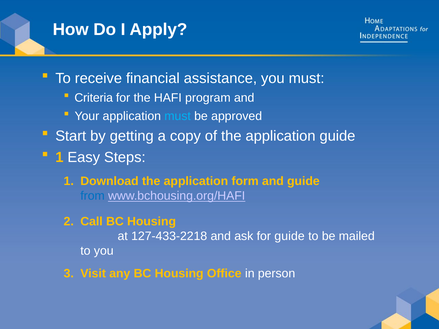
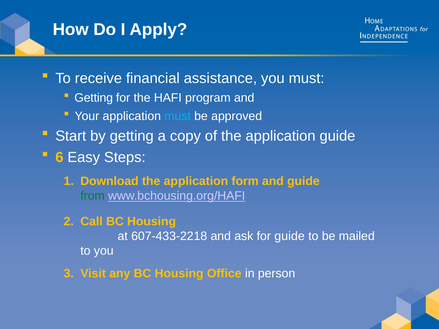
Criteria at (94, 98): Criteria -> Getting
1 at (59, 157): 1 -> 6
from colour: blue -> green
127-433-2218: 127-433-2218 -> 607-433-2218
